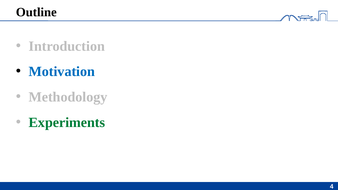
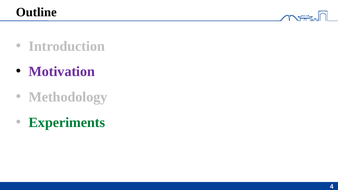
Motivation colour: blue -> purple
